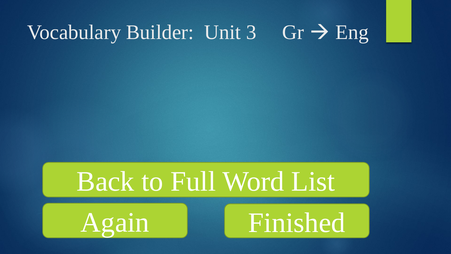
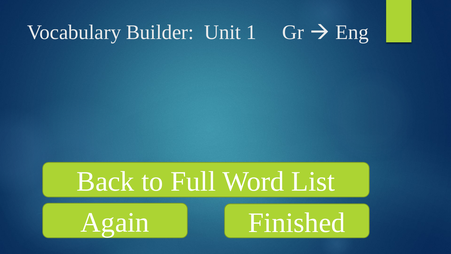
3: 3 -> 1
